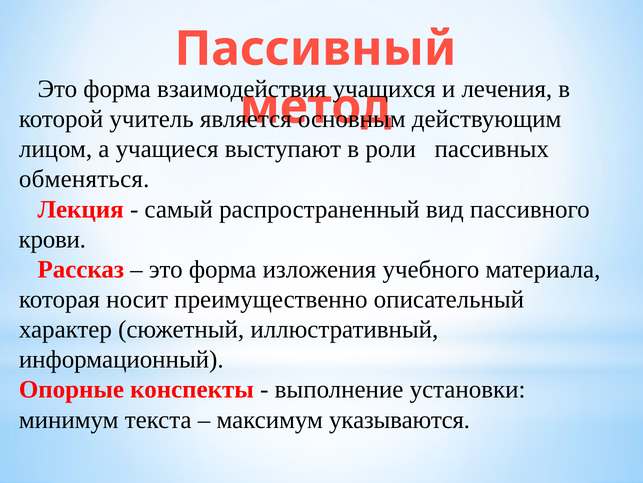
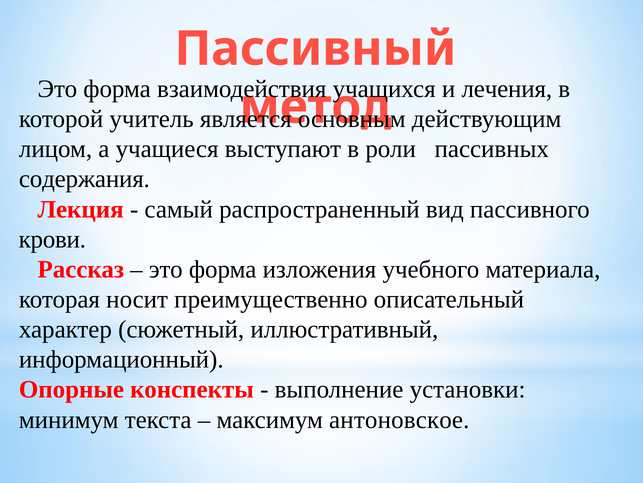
обменяться: обменяться -> содержания
указываются: указываются -> антоновское
